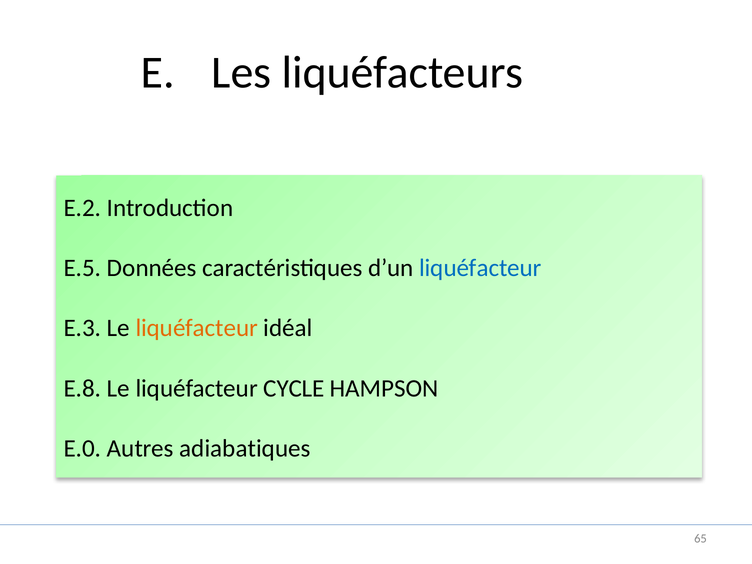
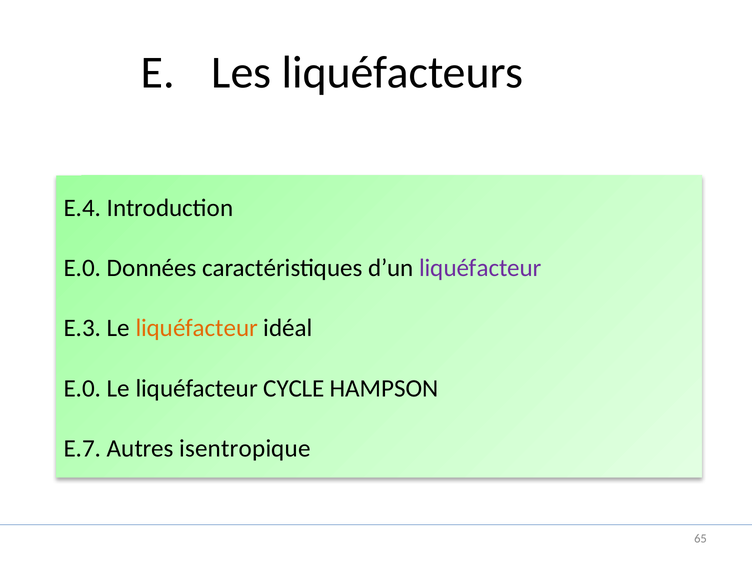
E.2: E.2 -> E.4
E.5 at (82, 268): E.5 -> E.0
liquéfacteur at (480, 268) colour: blue -> purple
E.8 at (82, 388): E.8 -> E.0
E.0: E.0 -> E.7
adiabatiques: adiabatiques -> isentropique
